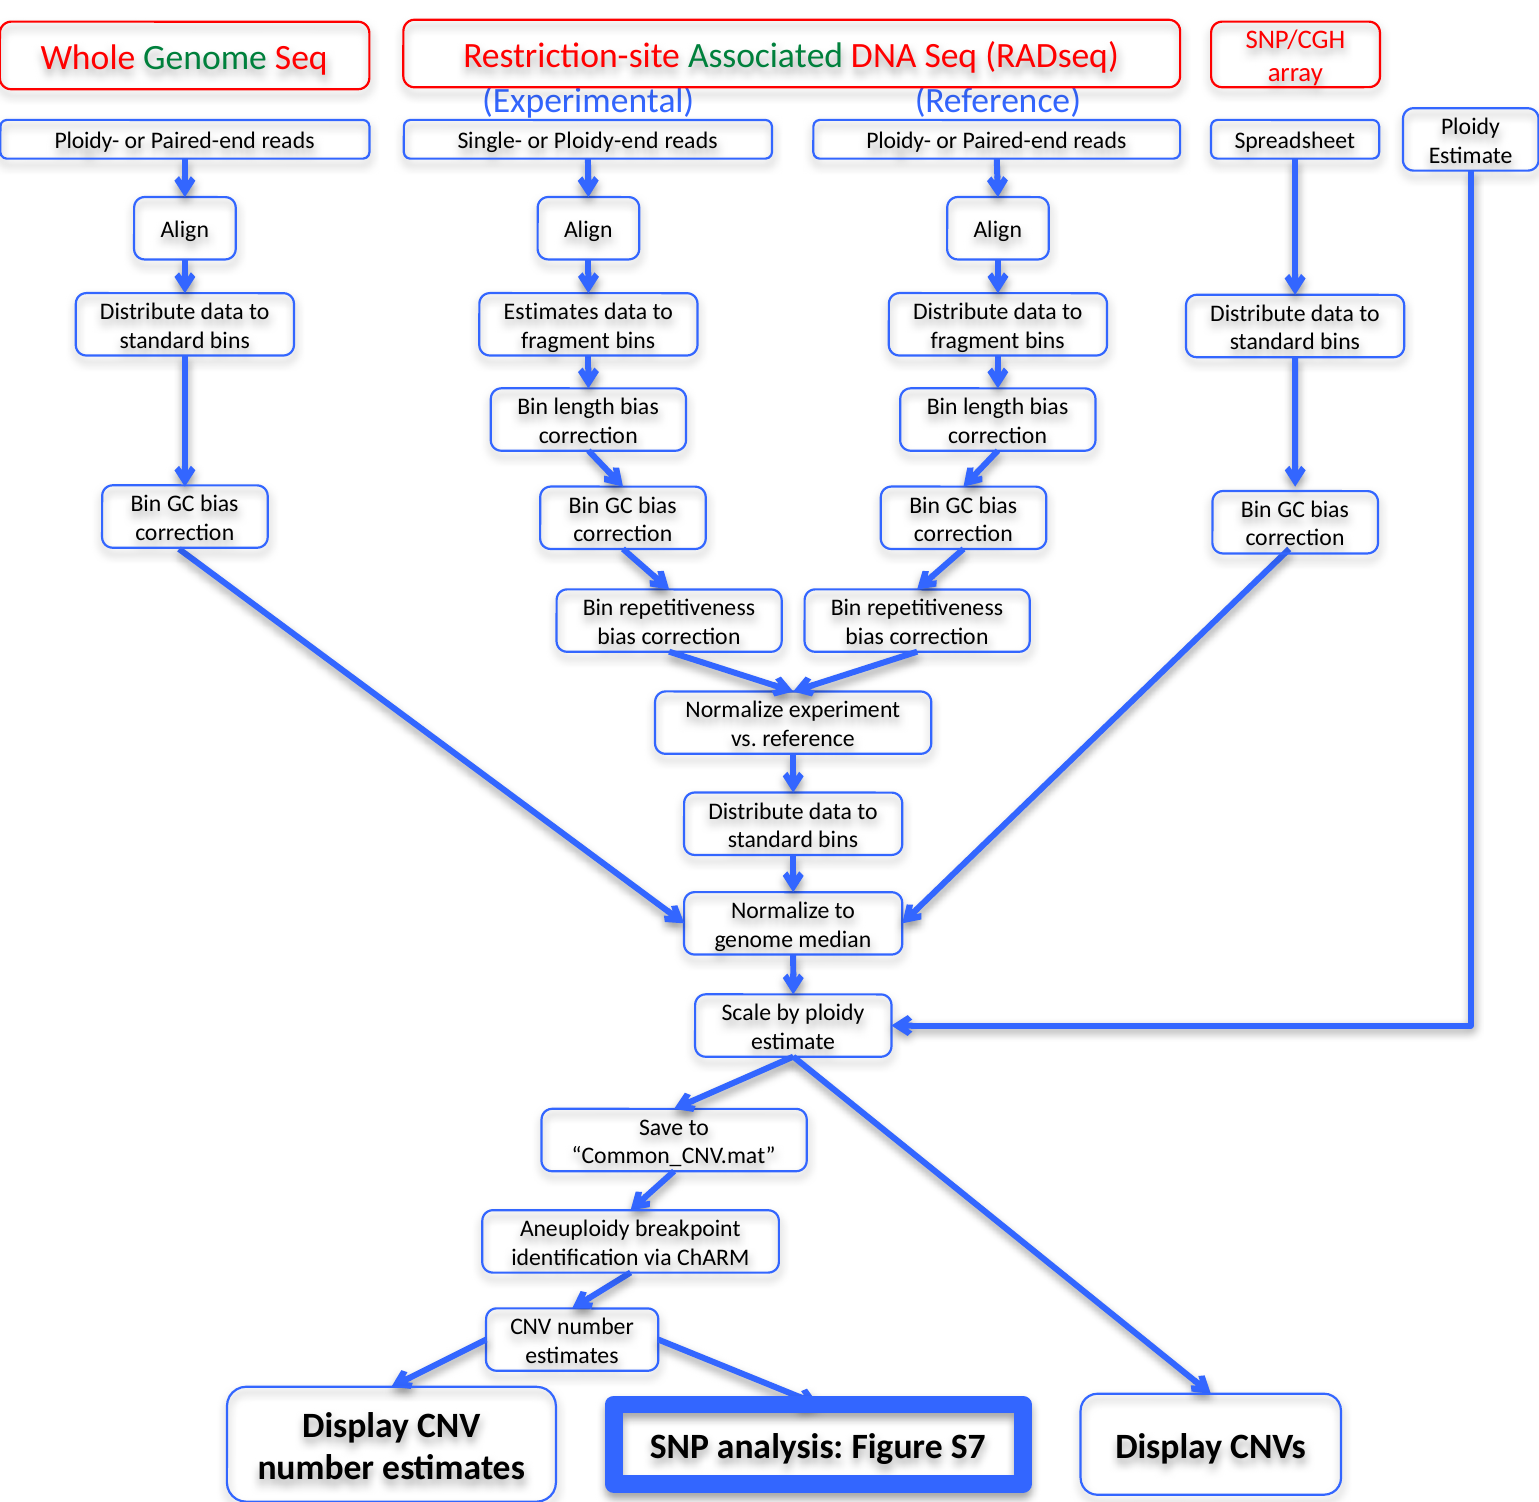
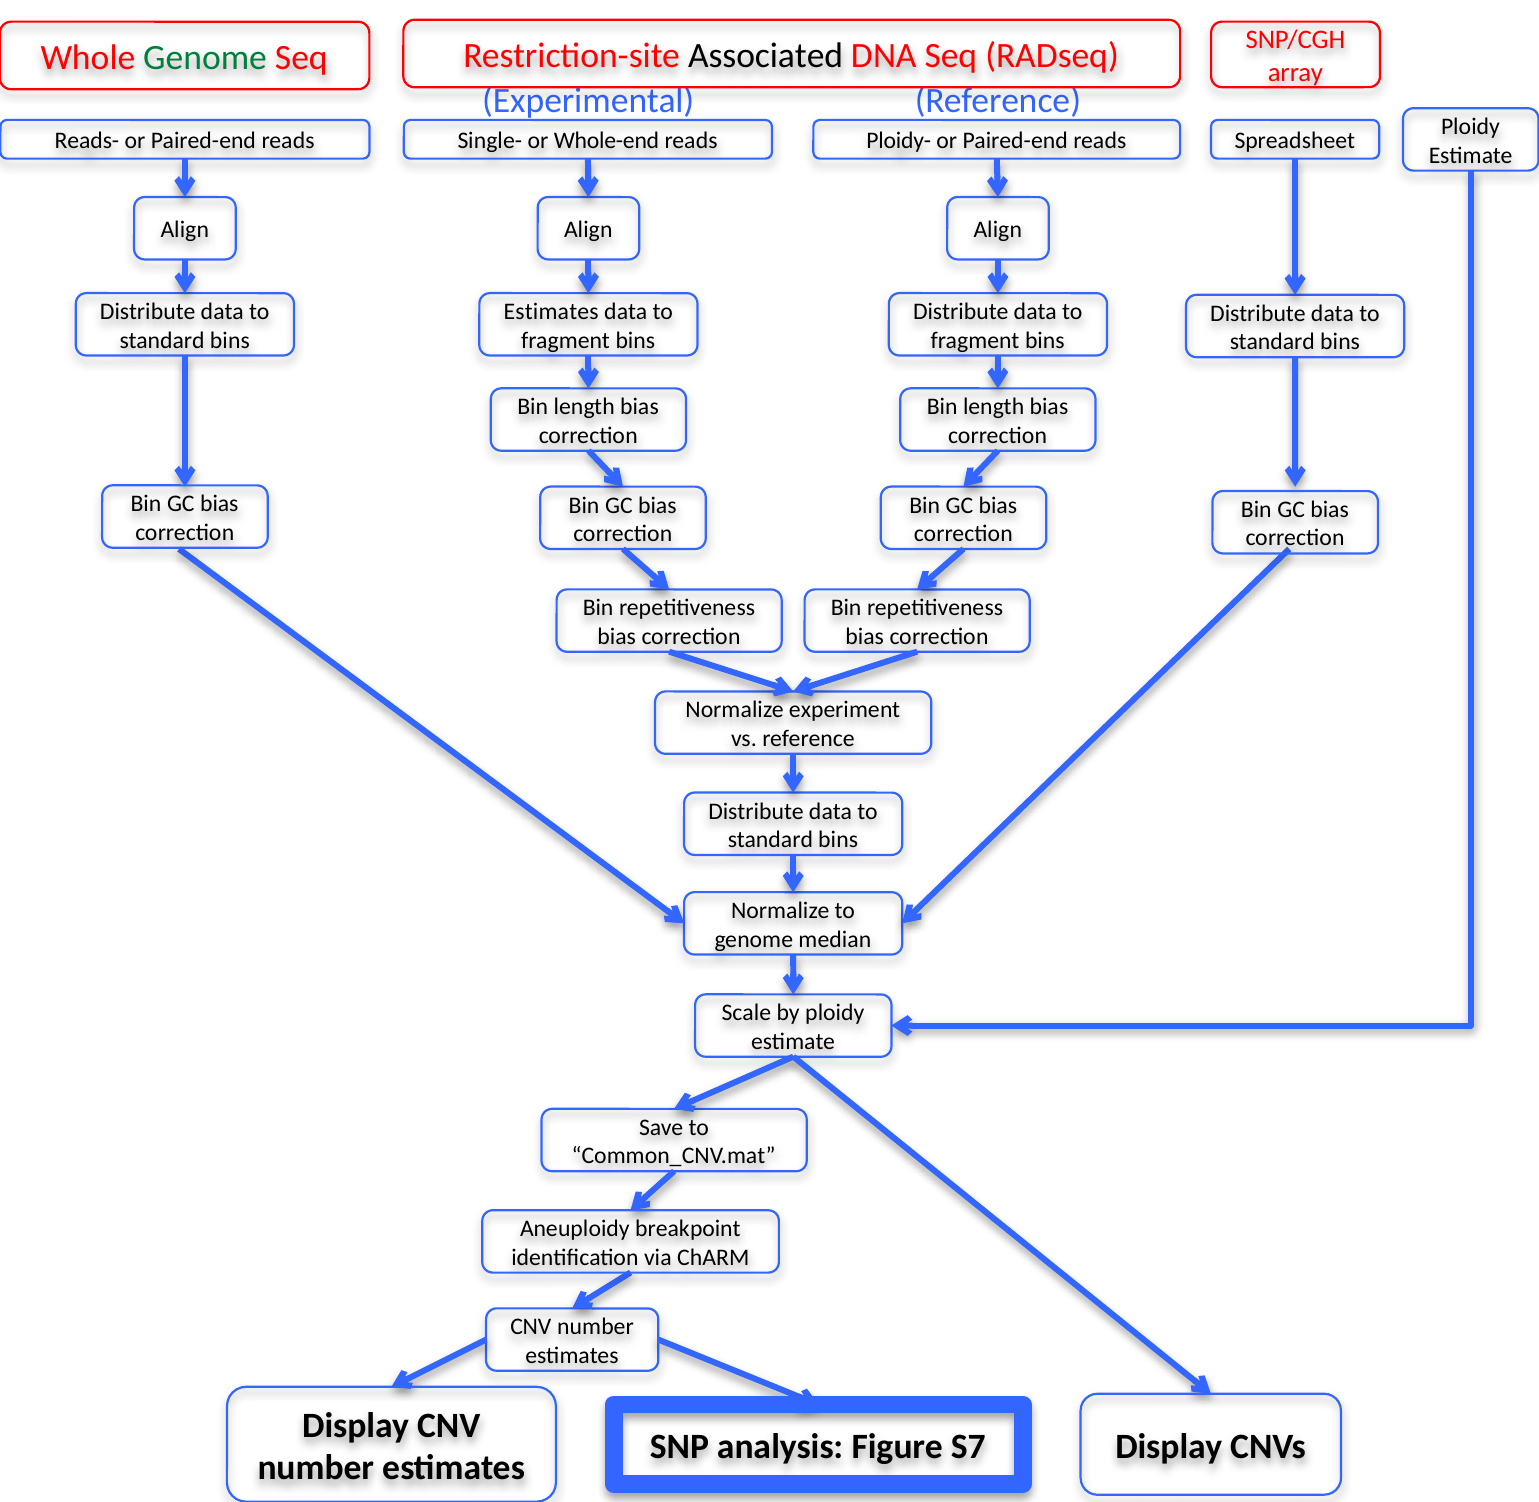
Associated colour: green -> black
Ploidy- at (87, 141): Ploidy- -> Reads-
Ploidy-end: Ploidy-end -> Whole-end
